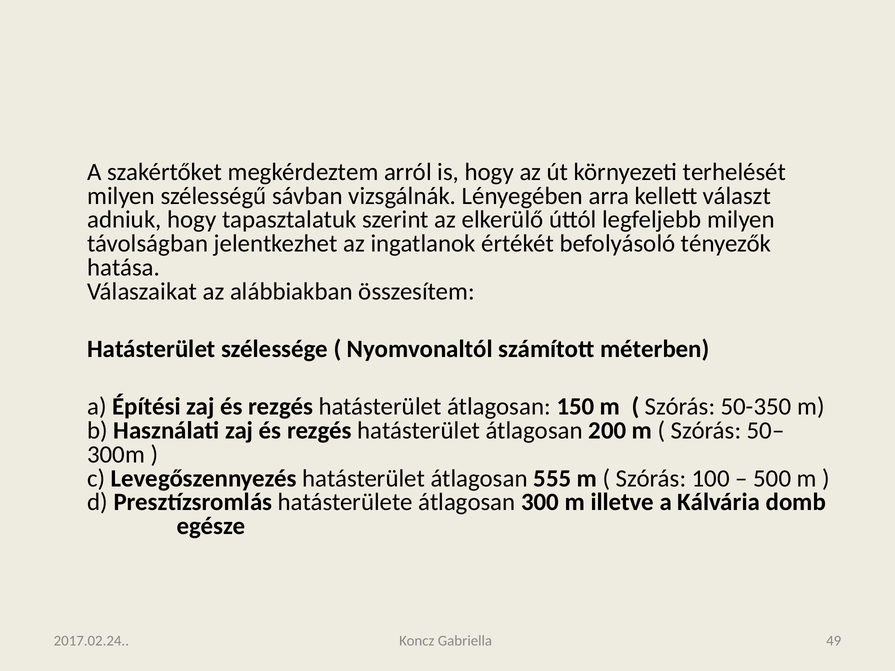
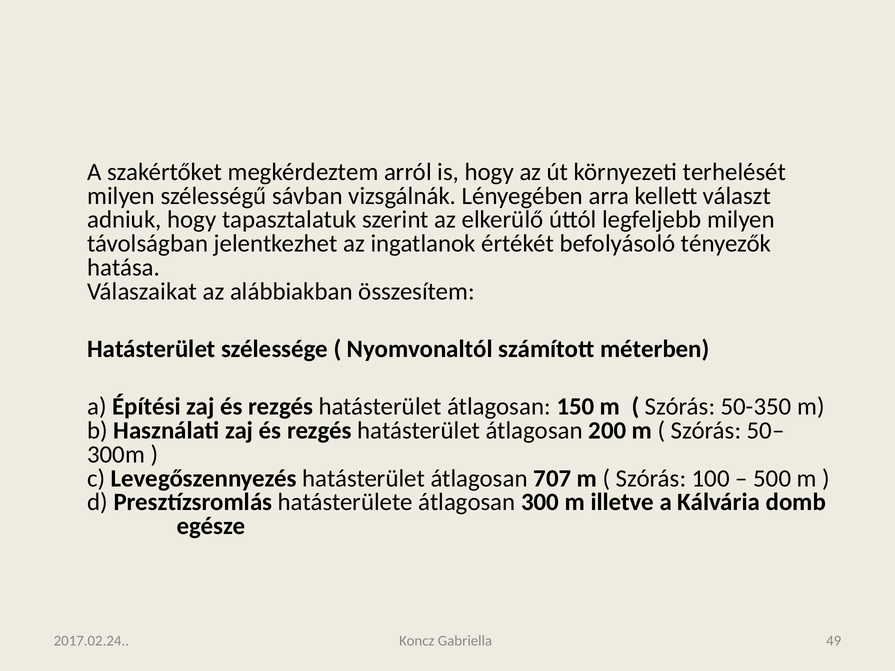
555: 555 -> 707
